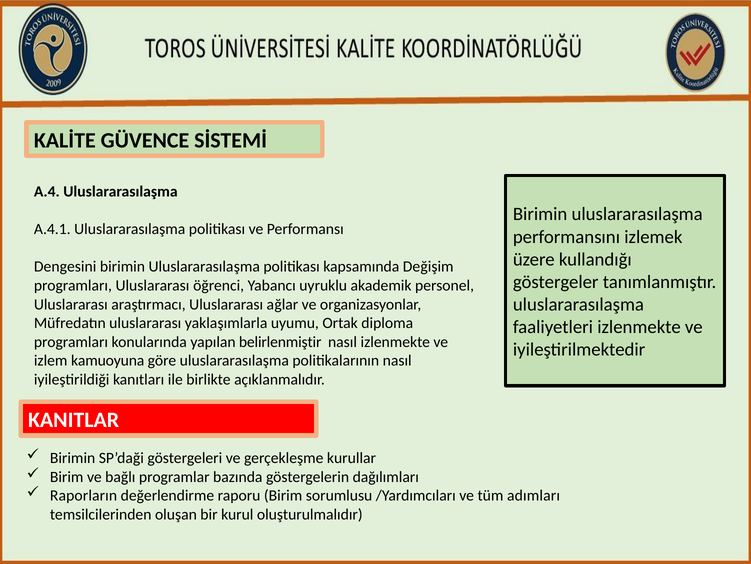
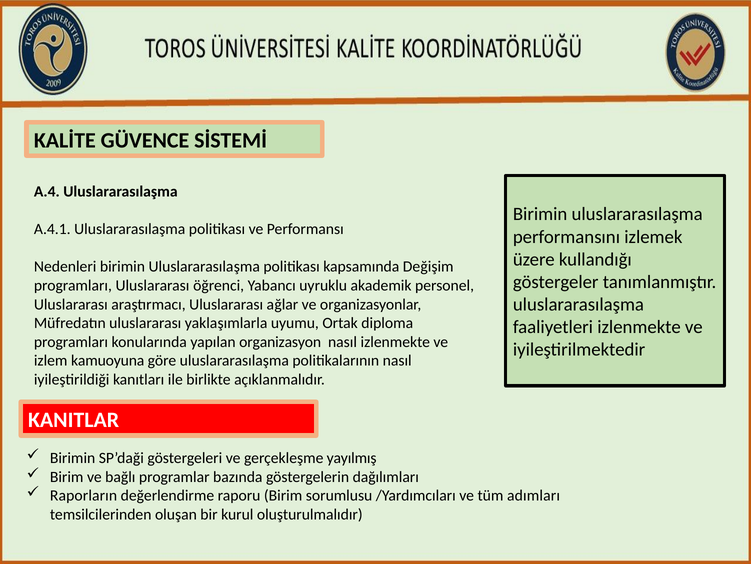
Dengesini: Dengesini -> Nedenleri
belirlenmiştir: belirlenmiştir -> organizasyon
kurullar: kurullar -> yayılmış
